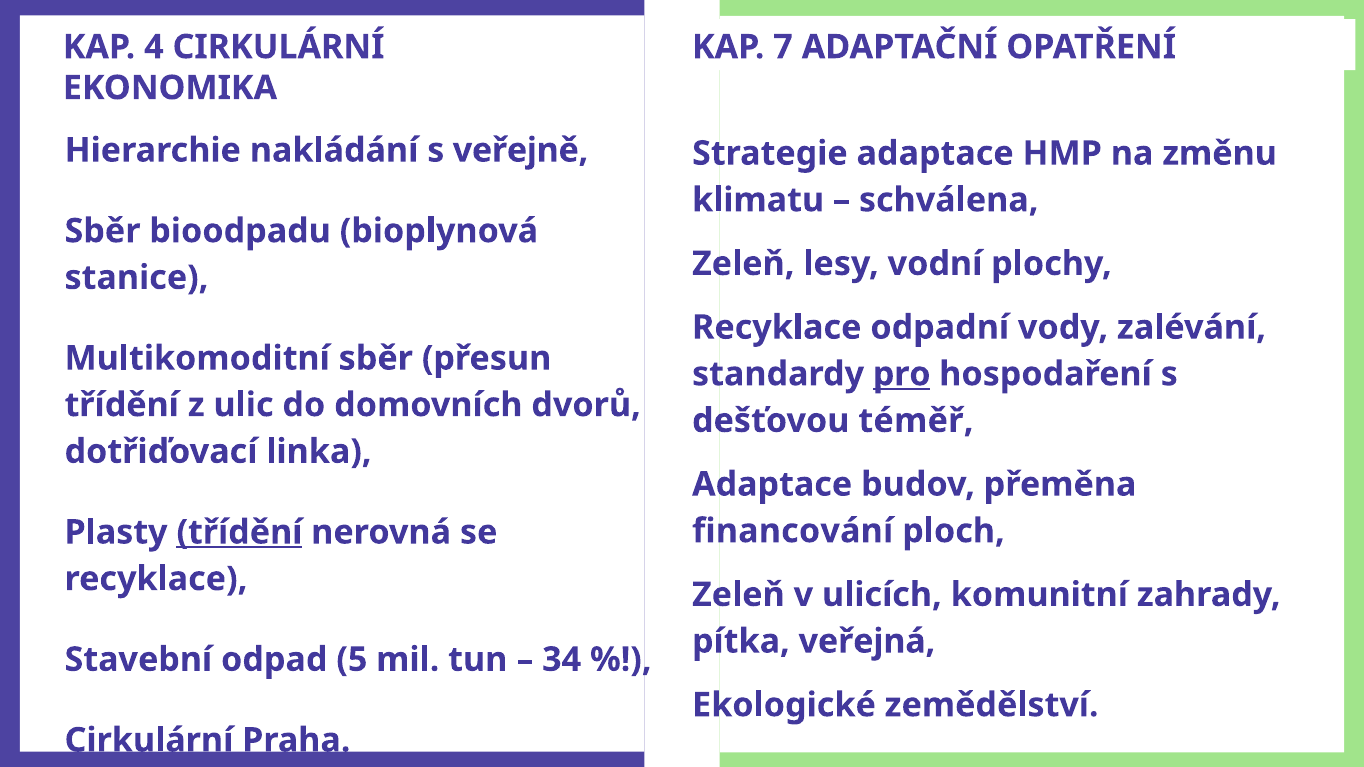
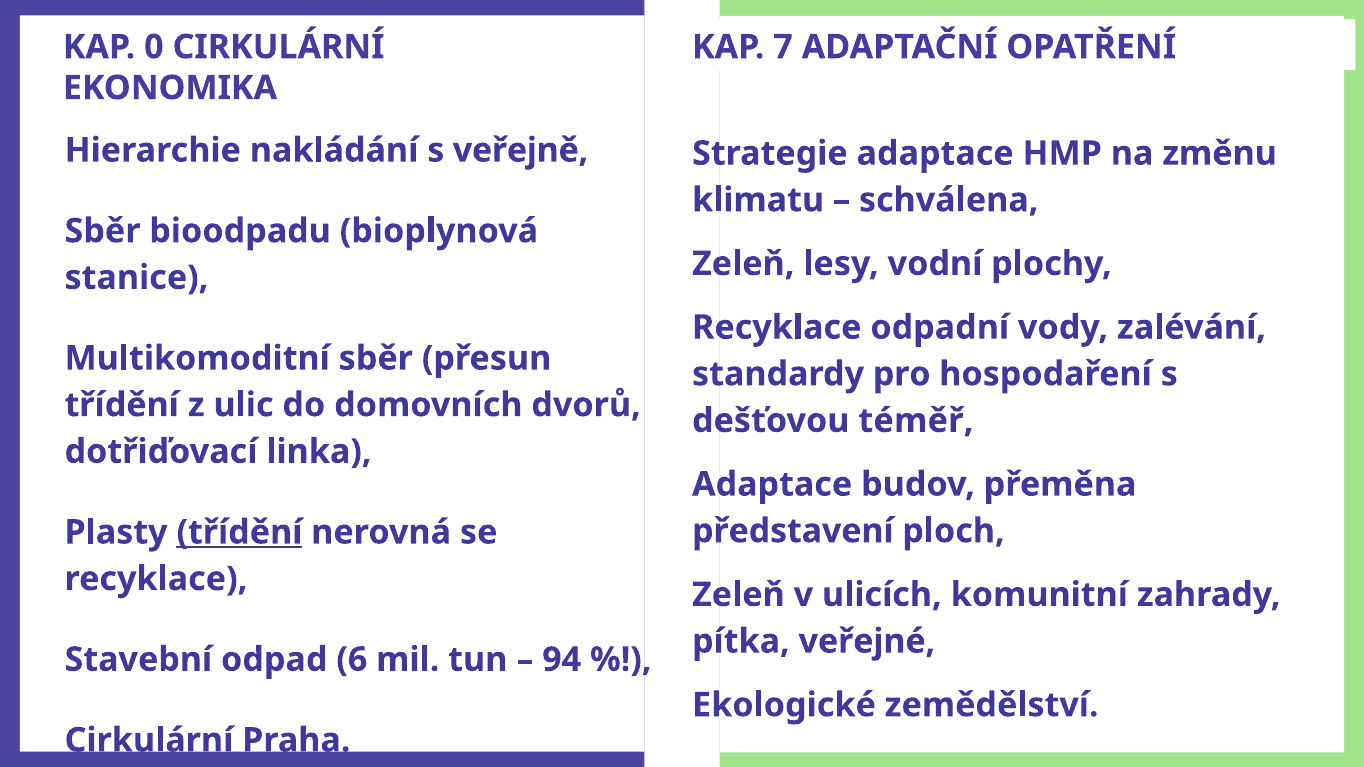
4: 4 -> 0
pro underline: present -> none
financování: financování -> představení
veřejná: veřejná -> veřejné
5: 5 -> 6
34: 34 -> 94
